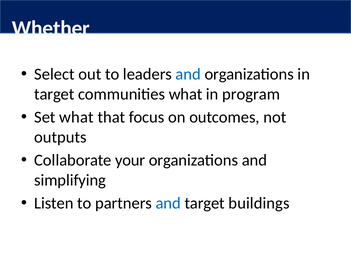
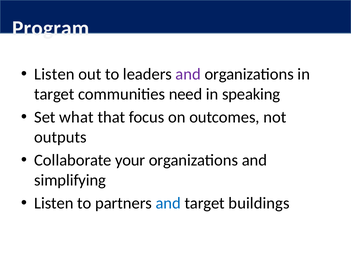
Whether: Whether -> Program
Select at (54, 74): Select -> Listen
and at (188, 74) colour: blue -> purple
communities what: what -> need
program: program -> speaking
